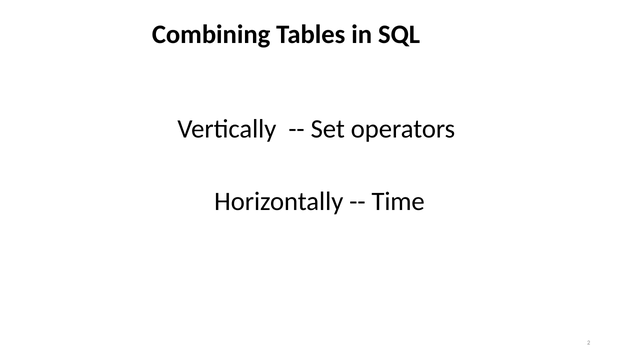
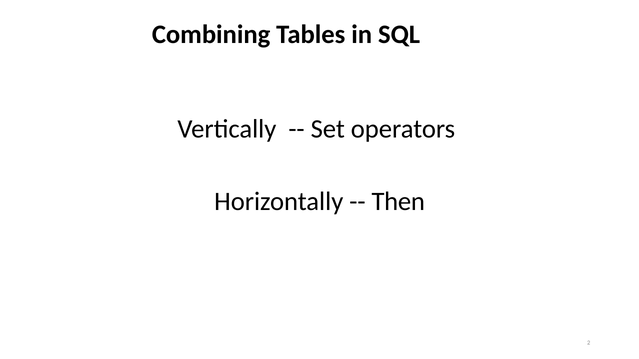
Time: Time -> Then
